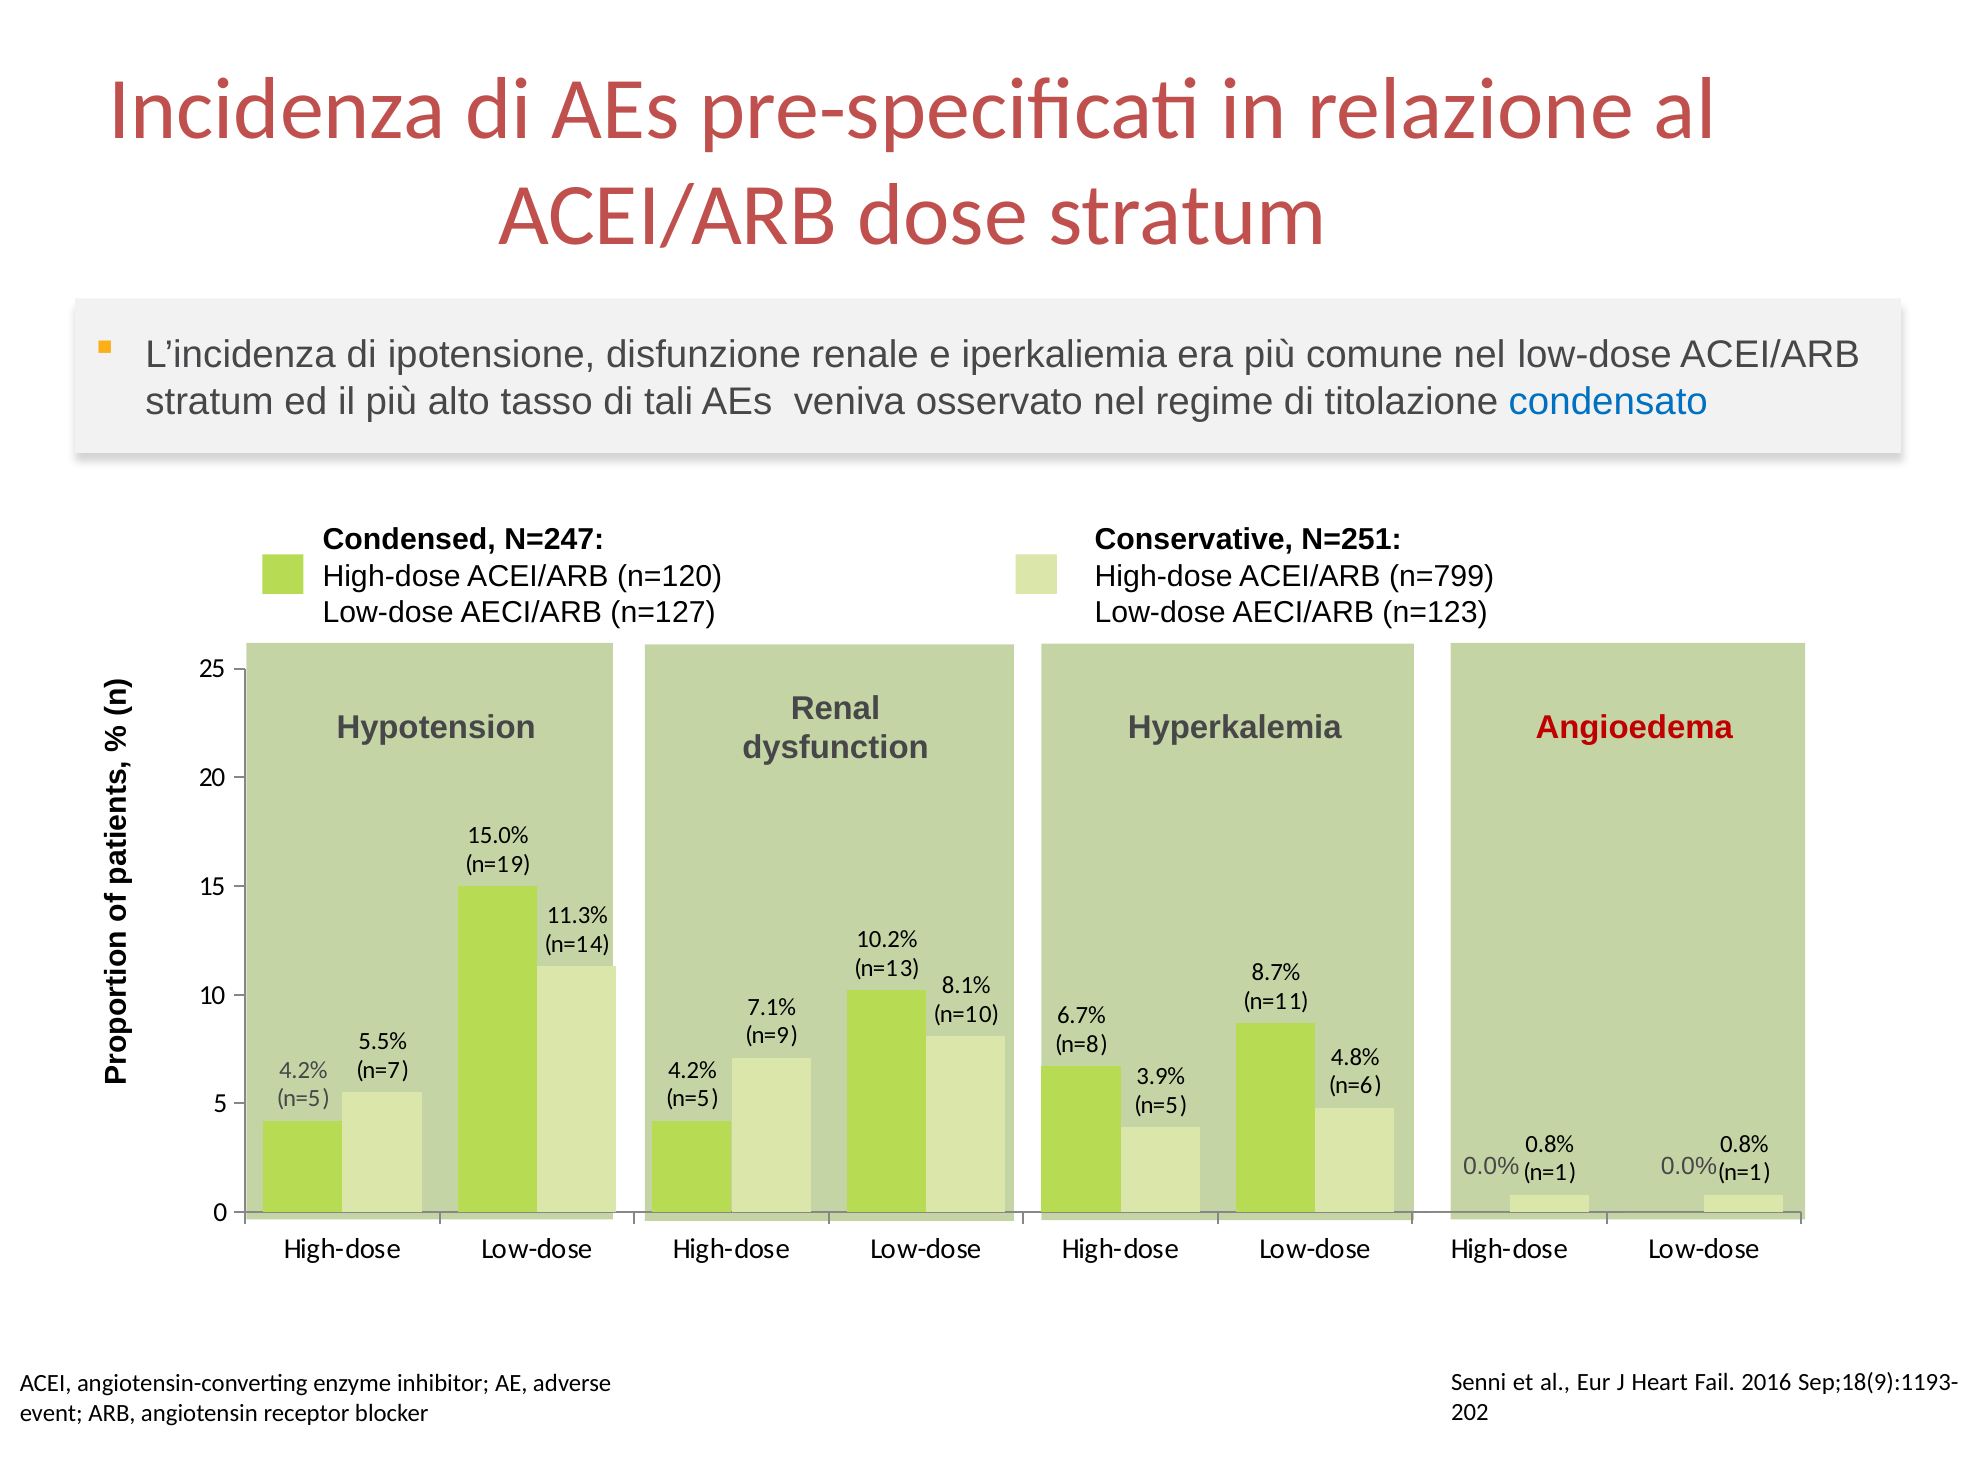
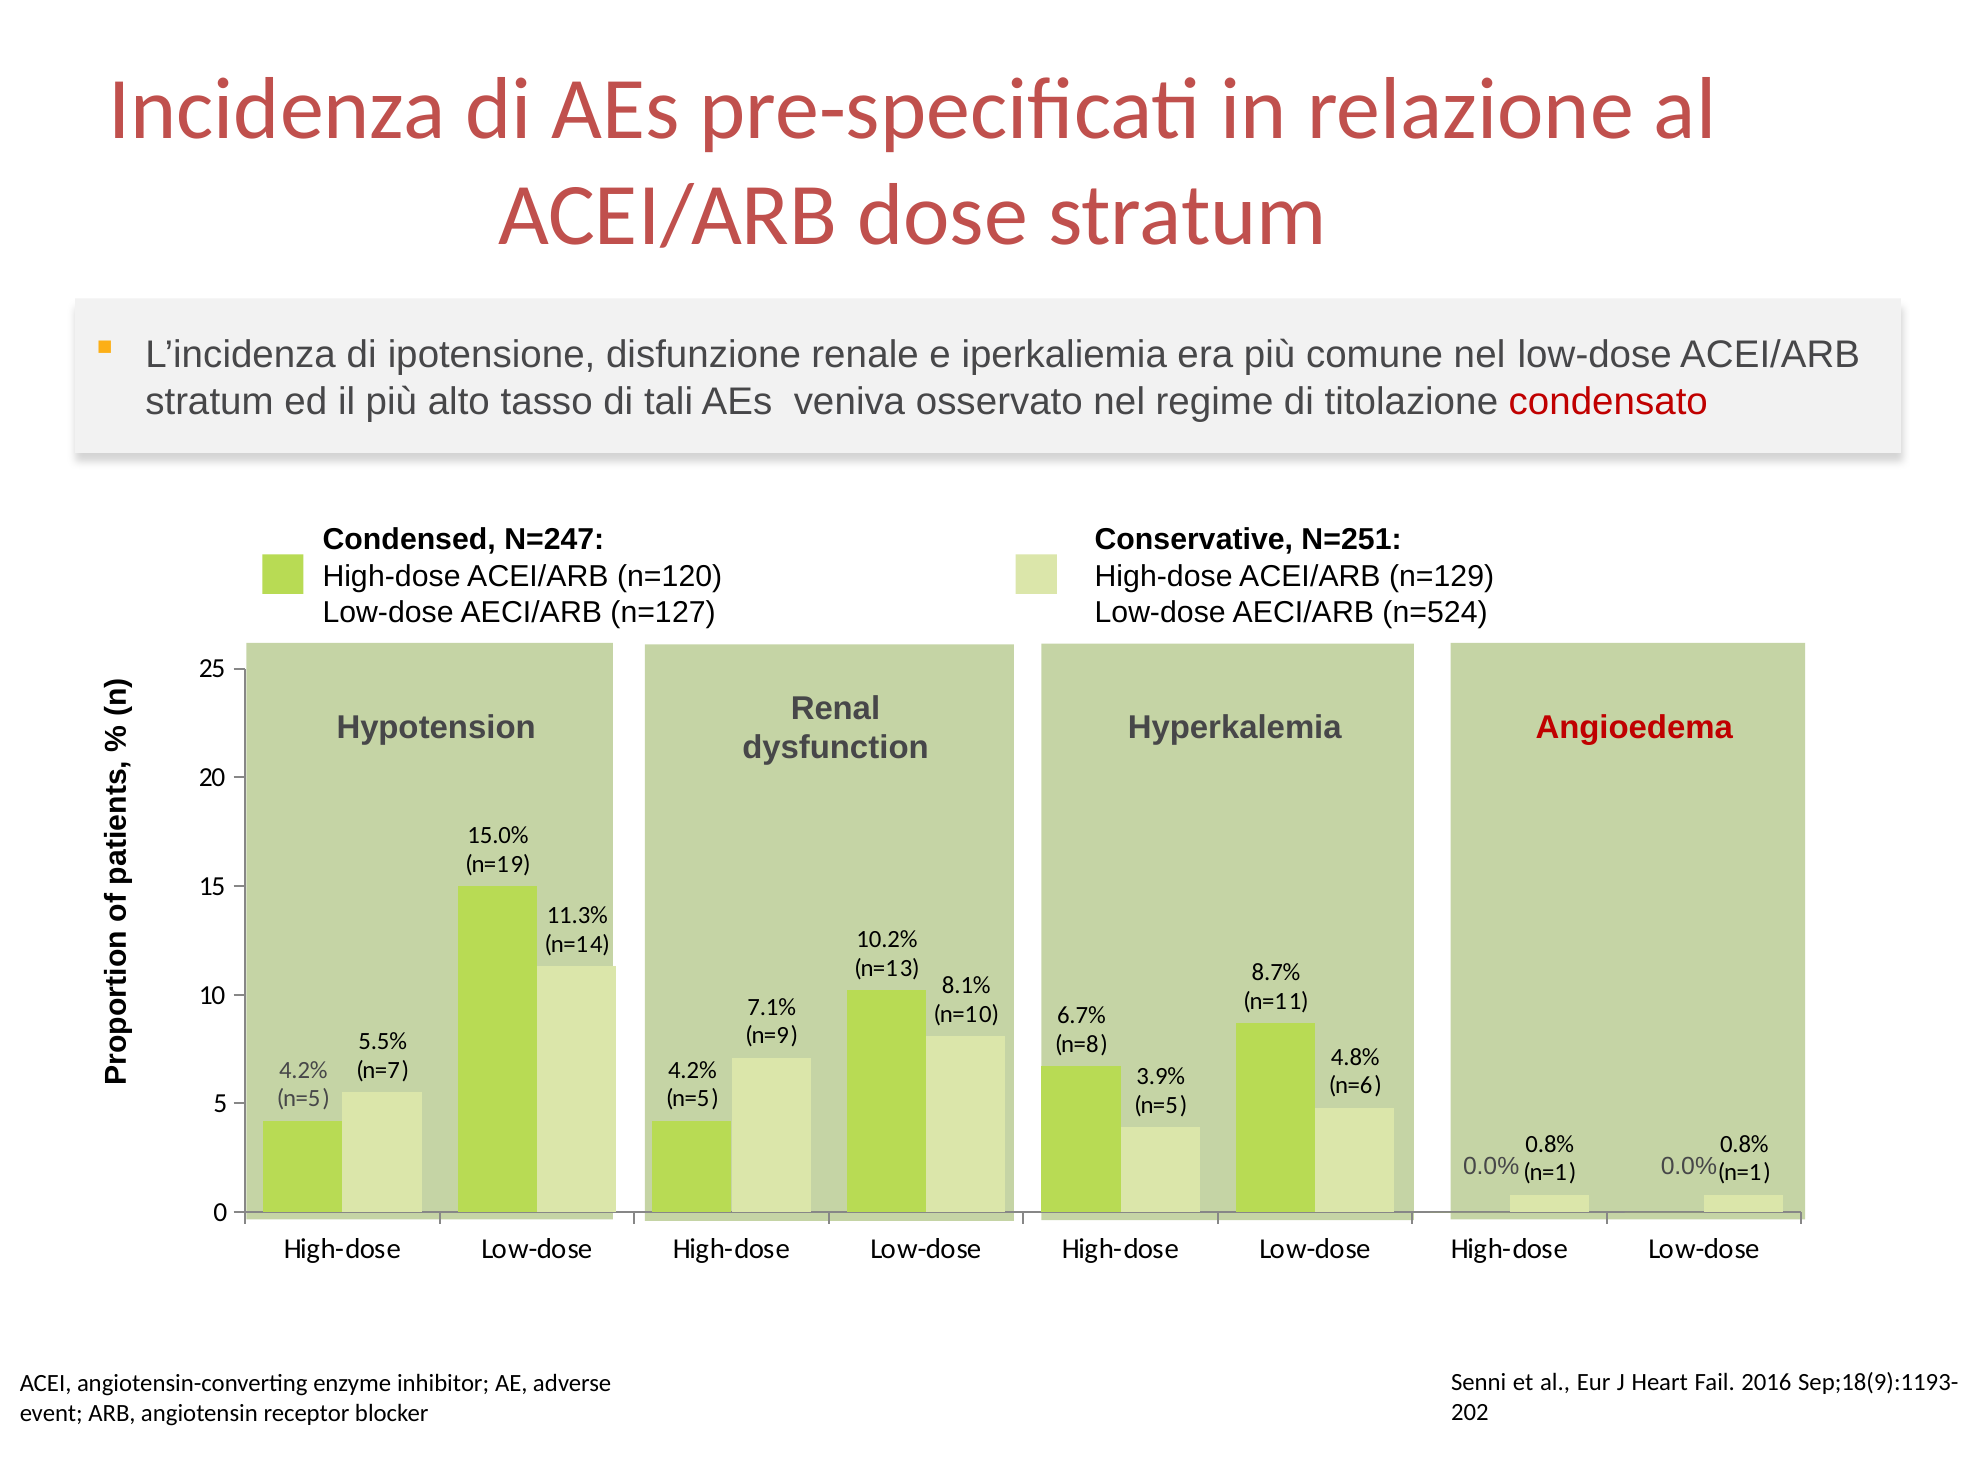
condensato colour: blue -> red
n=799: n=799 -> n=129
n=123: n=123 -> n=524
